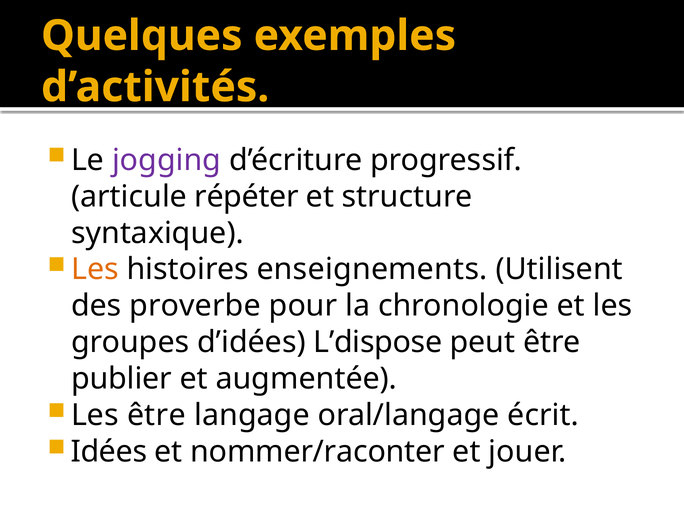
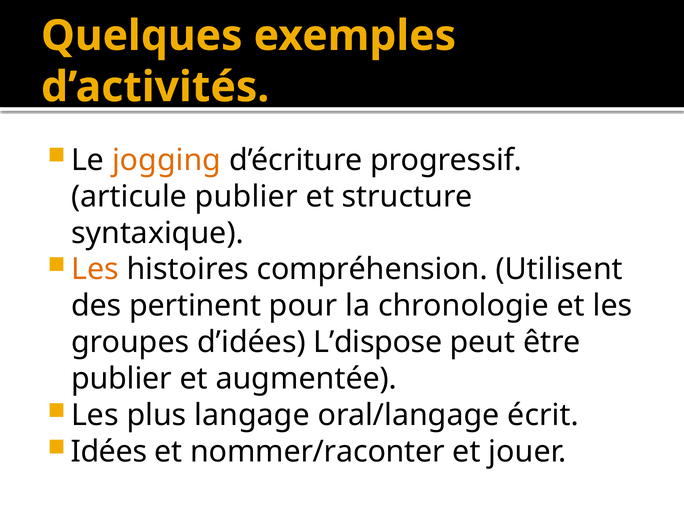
jogging colour: purple -> orange
articule répéter: répéter -> publier
enseignements: enseignements -> compréhension
proverbe: proverbe -> pertinent
Les être: être -> plus
